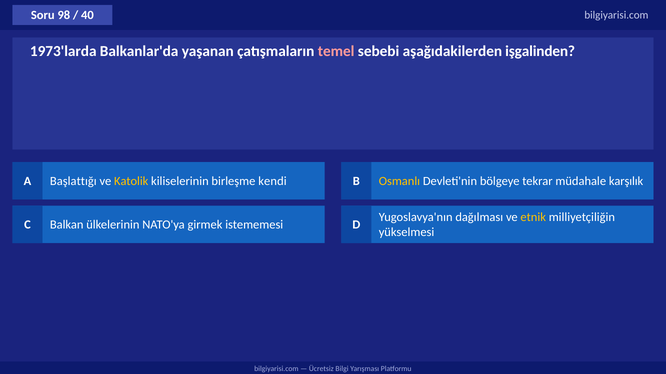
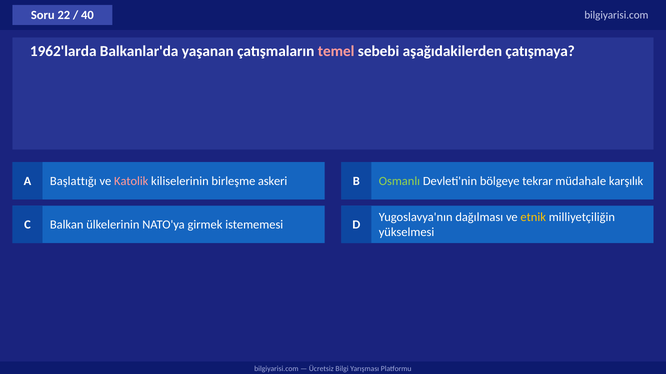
98: 98 -> 22
1973'larda: 1973'larda -> 1962'larda
işgalinden: işgalinden -> çatışmaya
Katolik colour: yellow -> pink
kendi: kendi -> askeri
Osmanlı colour: yellow -> light green
